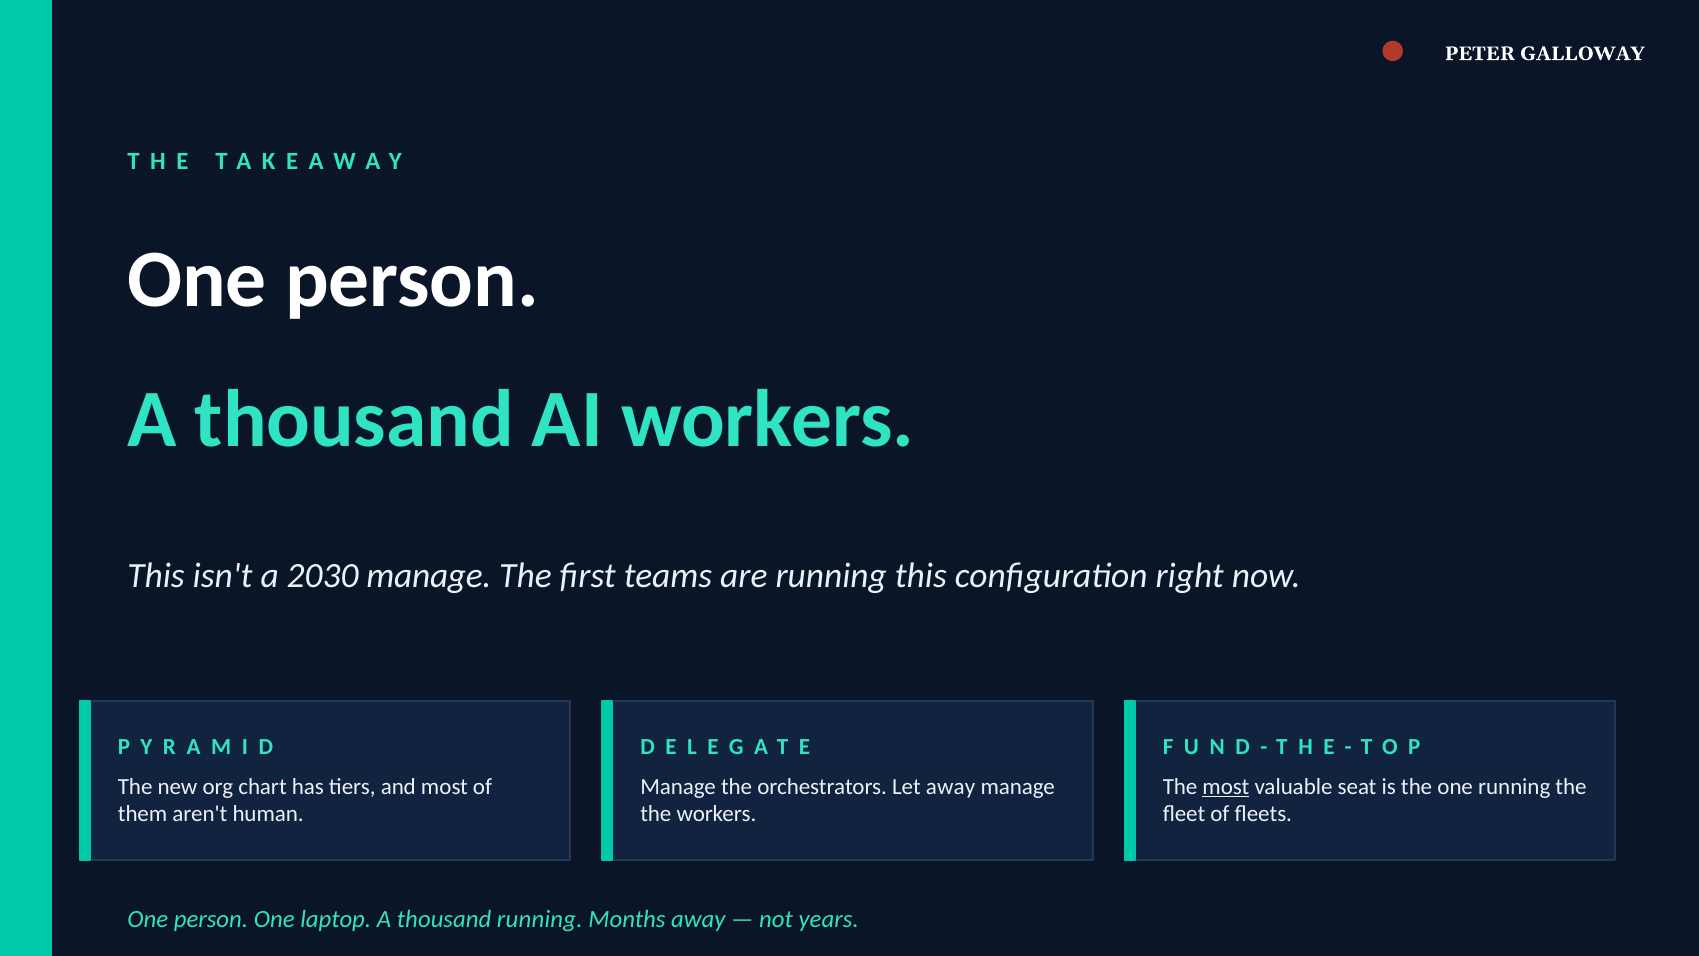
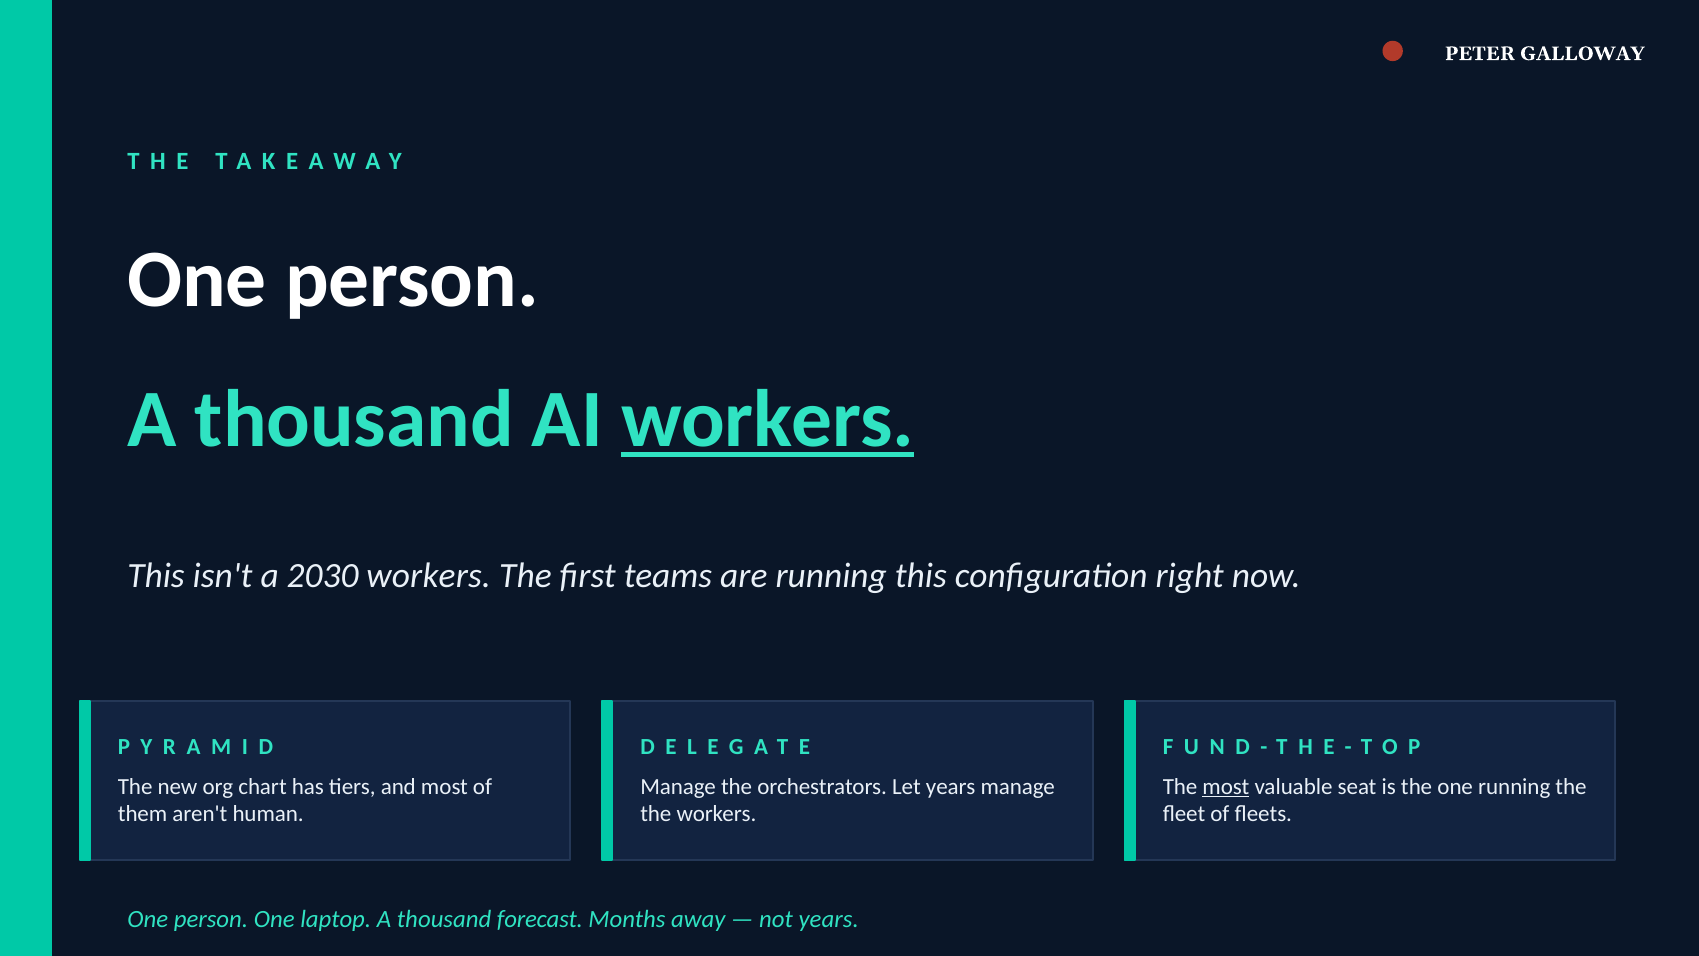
workers at (768, 420) underline: none -> present
2030 manage: manage -> workers
Let away: away -> years
thousand running: running -> forecast
